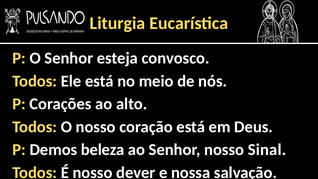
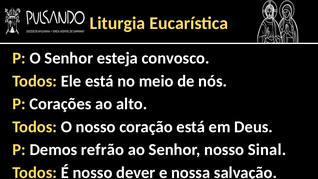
beleza: beleza -> refrão
